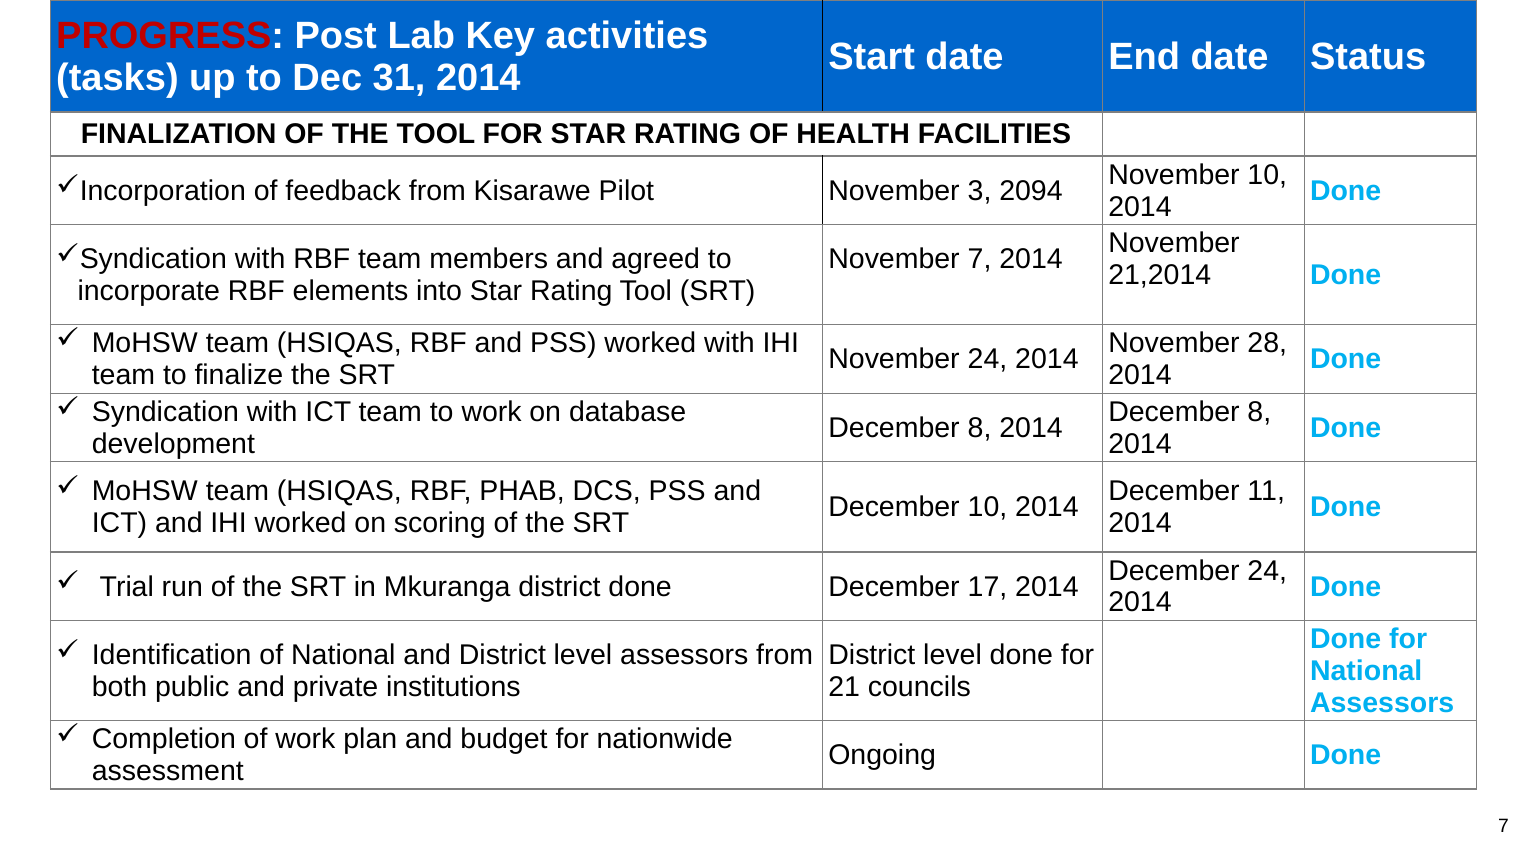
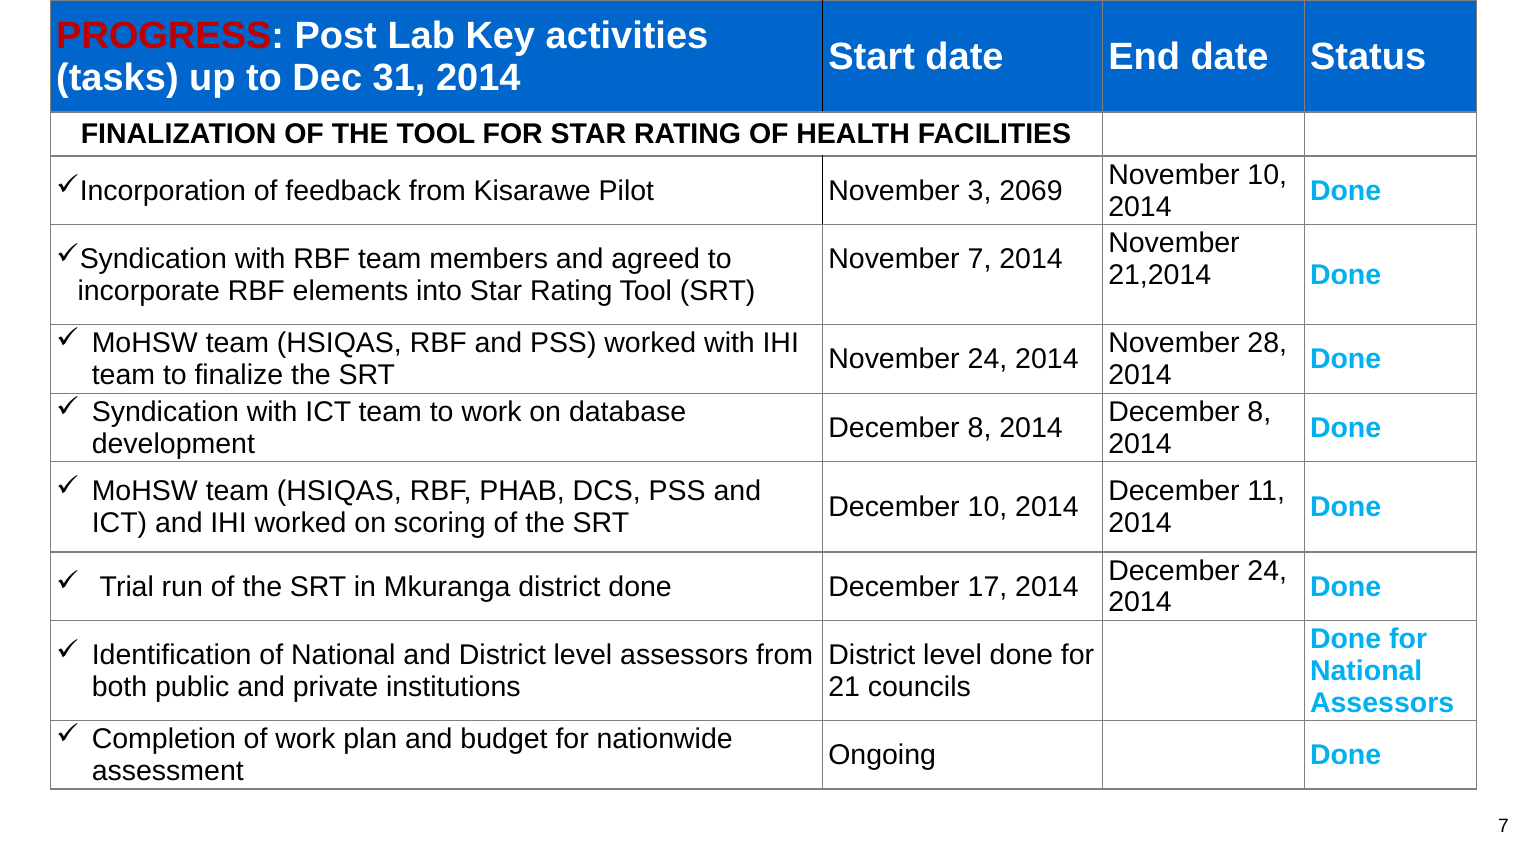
2094: 2094 -> 2069
